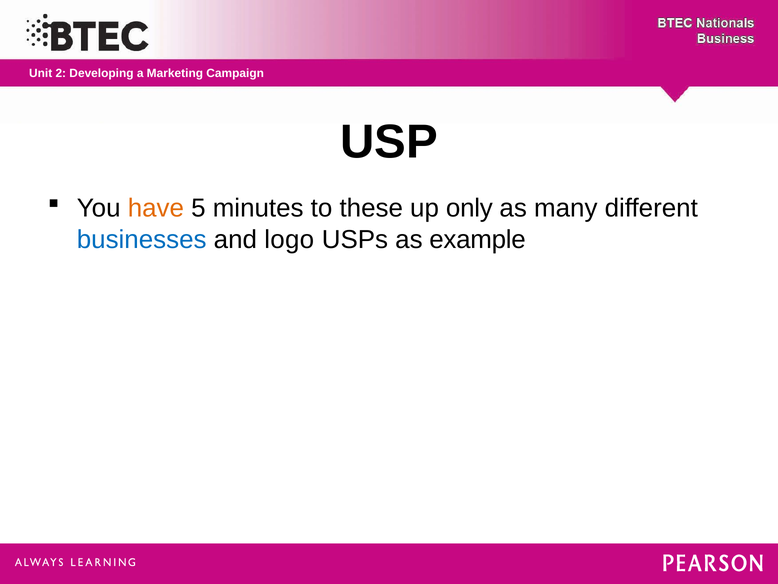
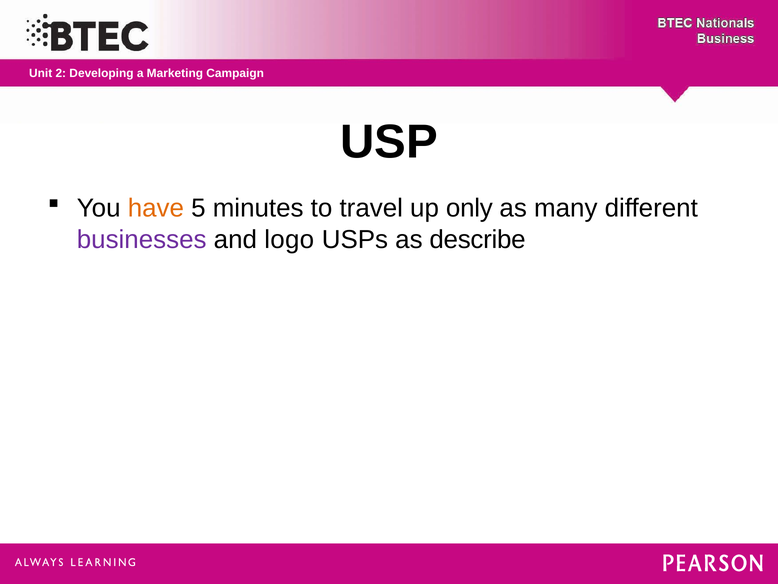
these: these -> travel
businesses colour: blue -> purple
example: example -> describe
